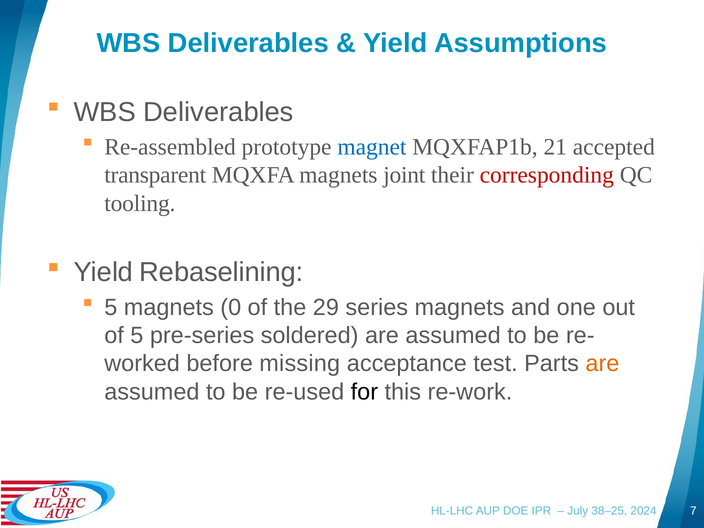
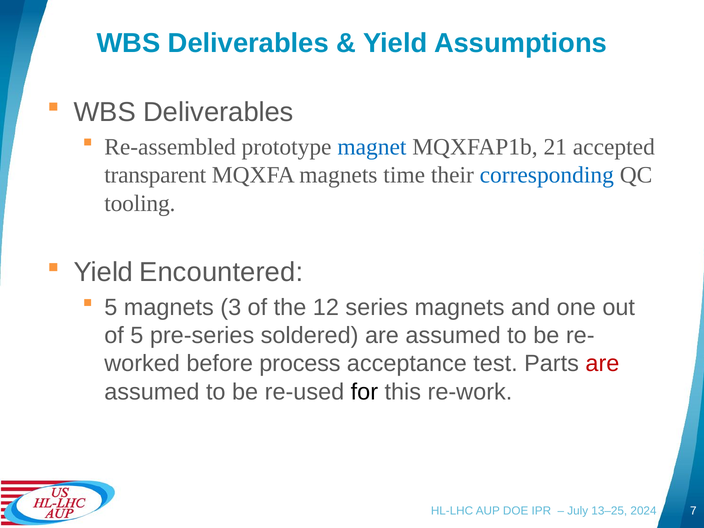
joint: joint -> time
corresponding colour: red -> blue
Rebaselining: Rebaselining -> Encountered
0: 0 -> 3
29: 29 -> 12
missing: missing -> process
are at (602, 364) colour: orange -> red
38–25: 38–25 -> 13–25
